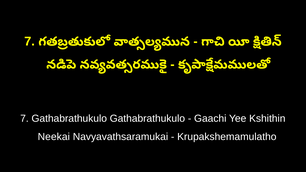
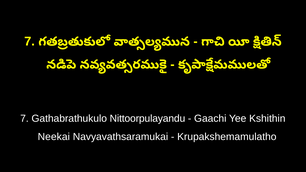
Gathabrathukulo Gathabrathukulo: Gathabrathukulo -> Nittoorpulayandu
